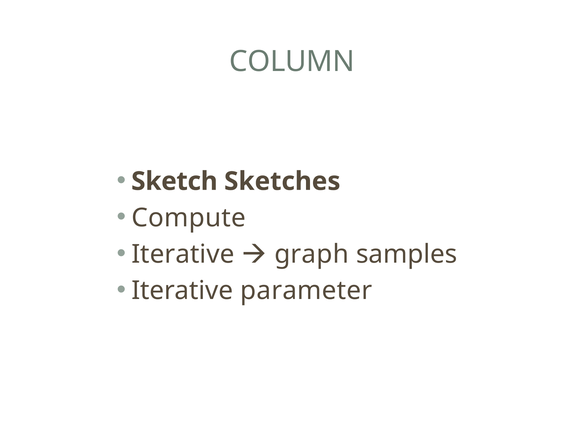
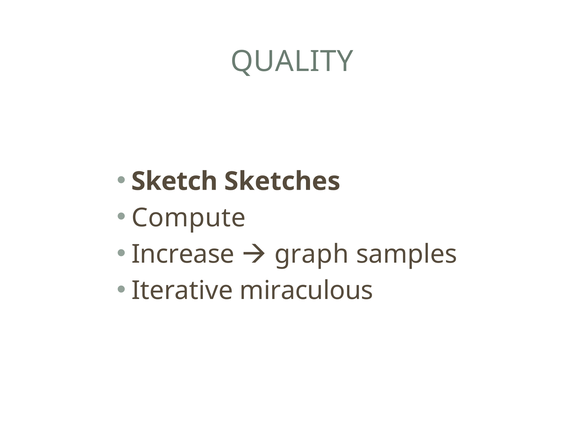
COLUMN: COLUMN -> QUALITY
Iterative at (183, 254): Iterative -> Increase
parameter: parameter -> miraculous
